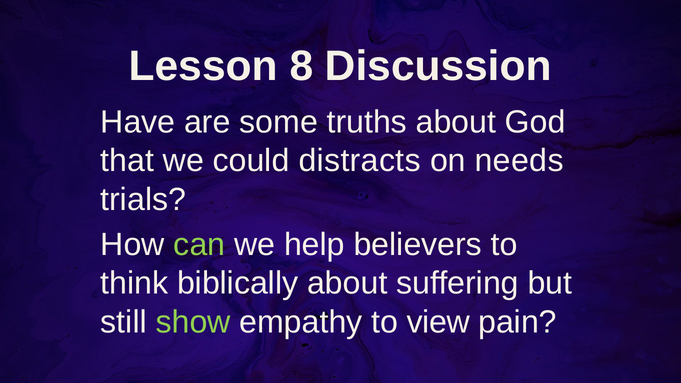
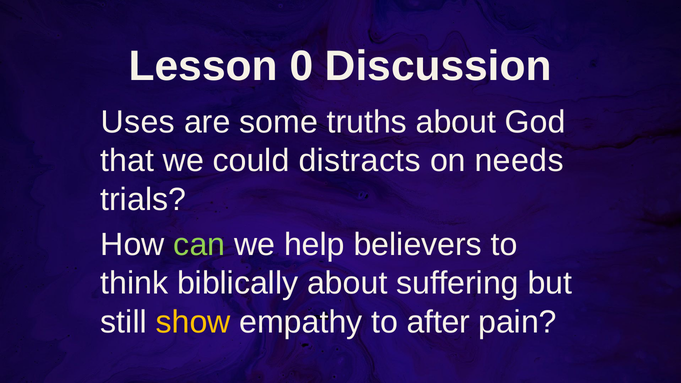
8: 8 -> 0
Have: Have -> Uses
show colour: light green -> yellow
view: view -> after
